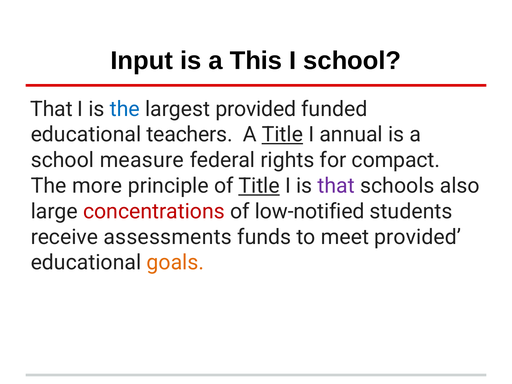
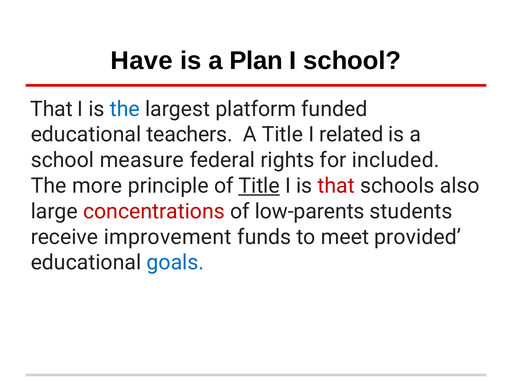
Input: Input -> Have
This: This -> Plan
largest provided: provided -> platform
Title at (282, 135) underline: present -> none
annual: annual -> related
compact: compact -> included
that at (336, 186) colour: purple -> red
low-notified: low-notified -> low-parents
assessments: assessments -> improvement
goals colour: orange -> blue
